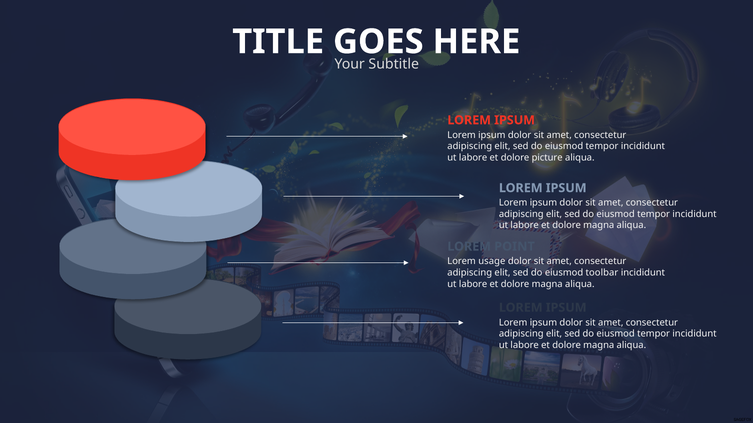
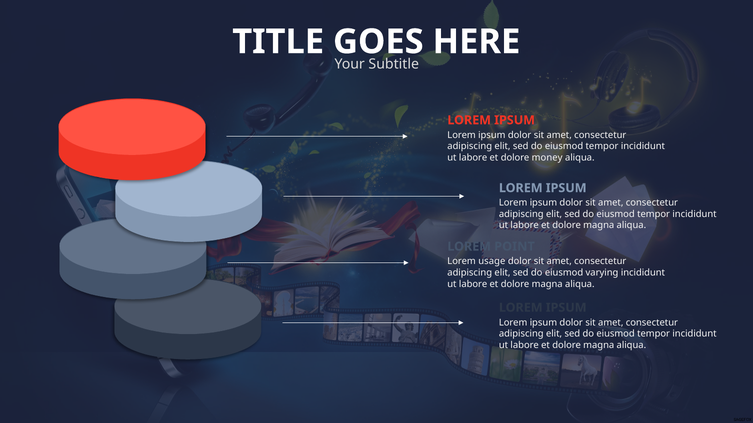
picture: picture -> money
toolbar: toolbar -> varying
